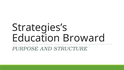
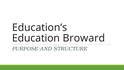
Strategies’s: Strategies’s -> Education’s
